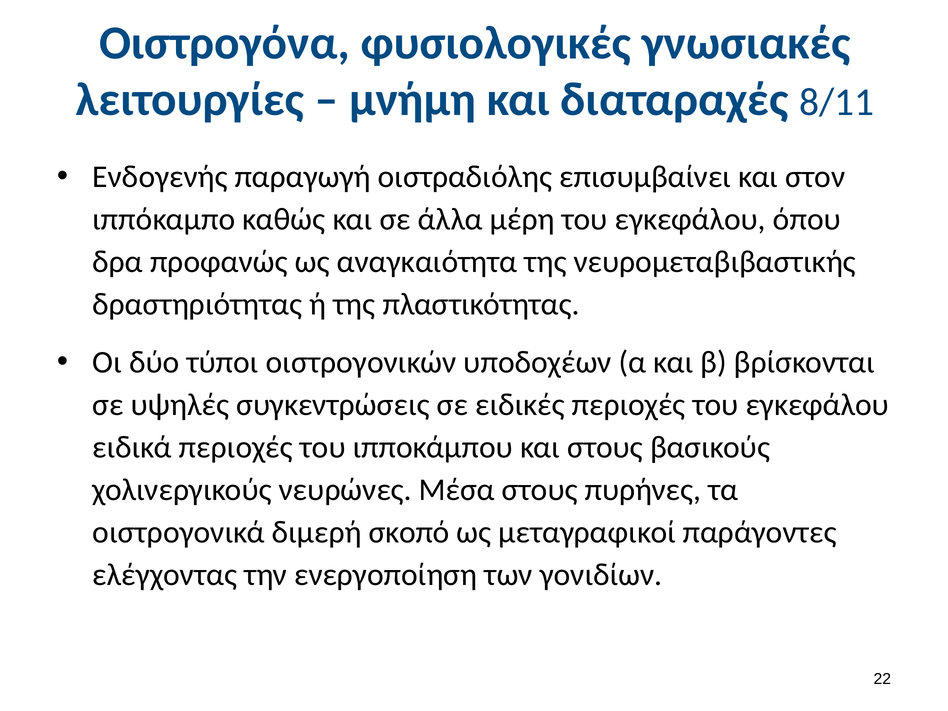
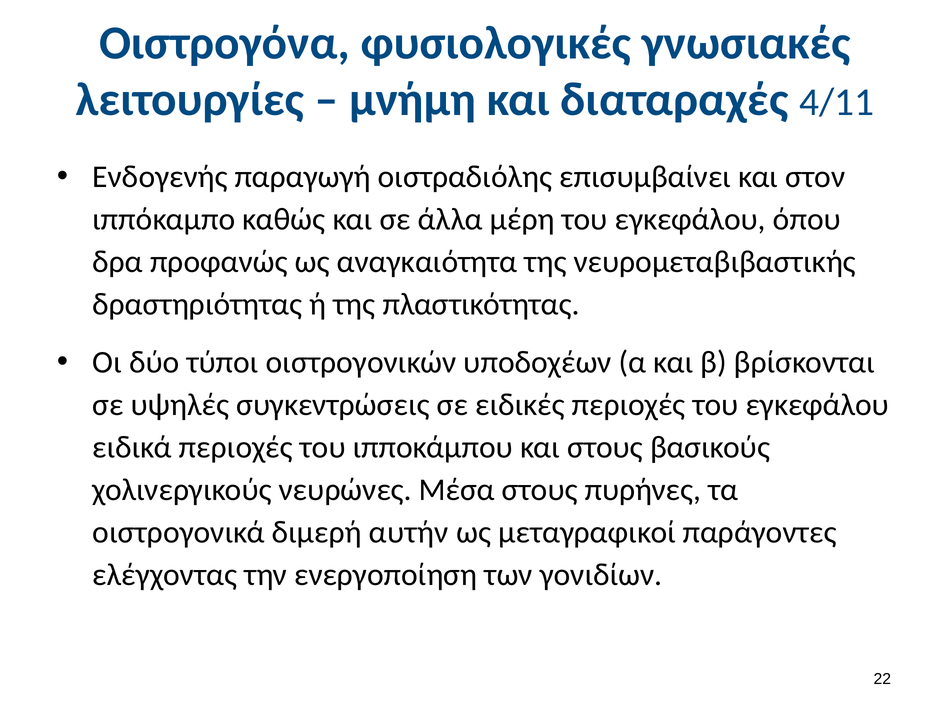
8/11: 8/11 -> 4/11
σκοπό: σκοπό -> αυτήν
